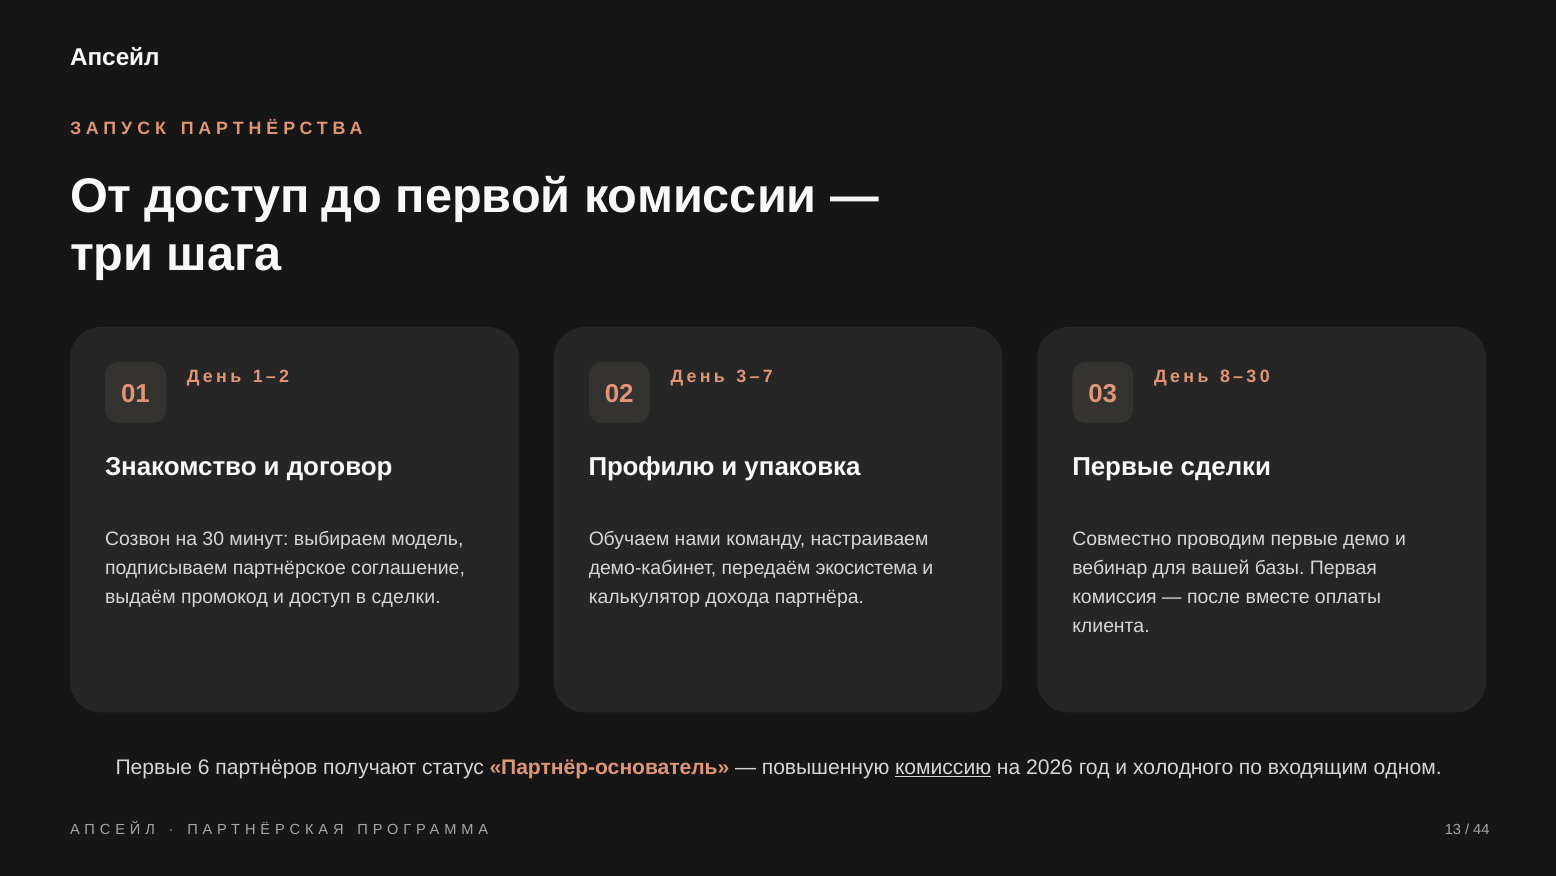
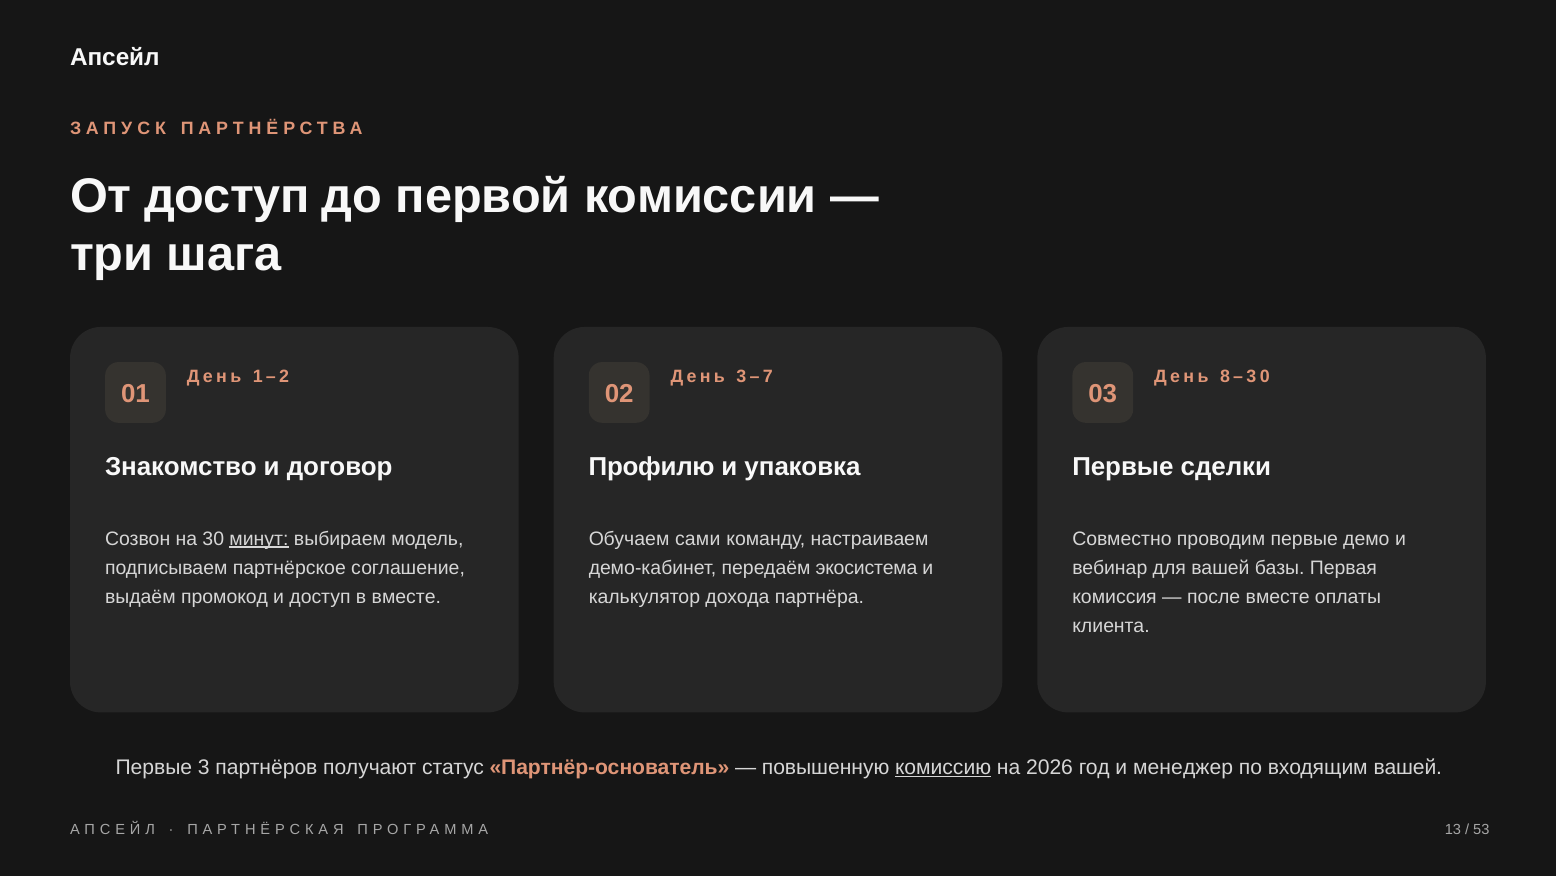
минут underline: none -> present
нами: нами -> сами
в сделки: сделки -> вместе
6: 6 -> 3
холодного: холодного -> менеджер
входящим одном: одном -> вашей
44: 44 -> 53
